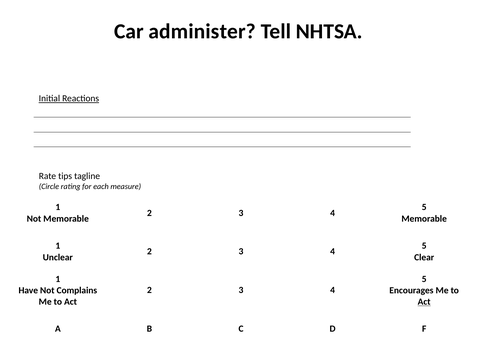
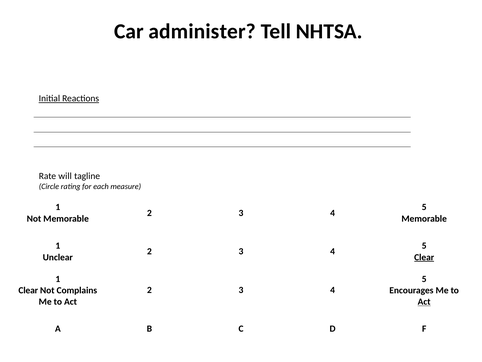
tips: tips -> will
Clear at (424, 257) underline: none -> present
Have at (28, 290): Have -> Clear
